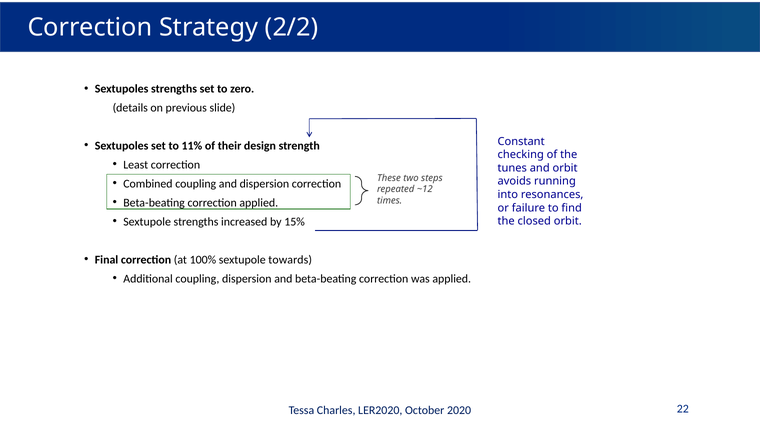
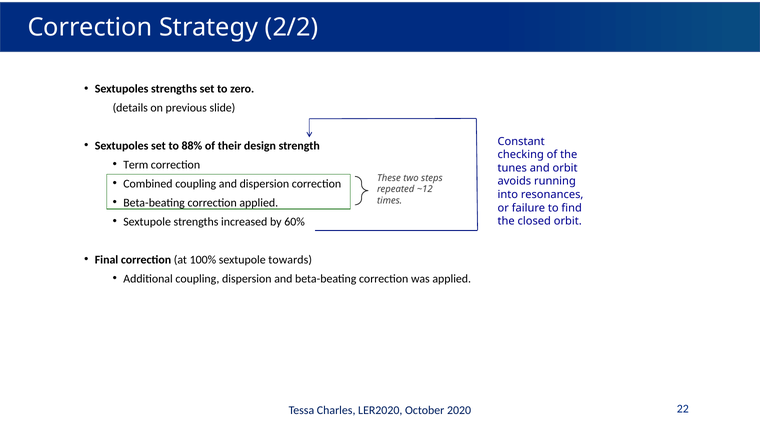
11%: 11% -> 88%
Least: Least -> Term
15%: 15% -> 60%
